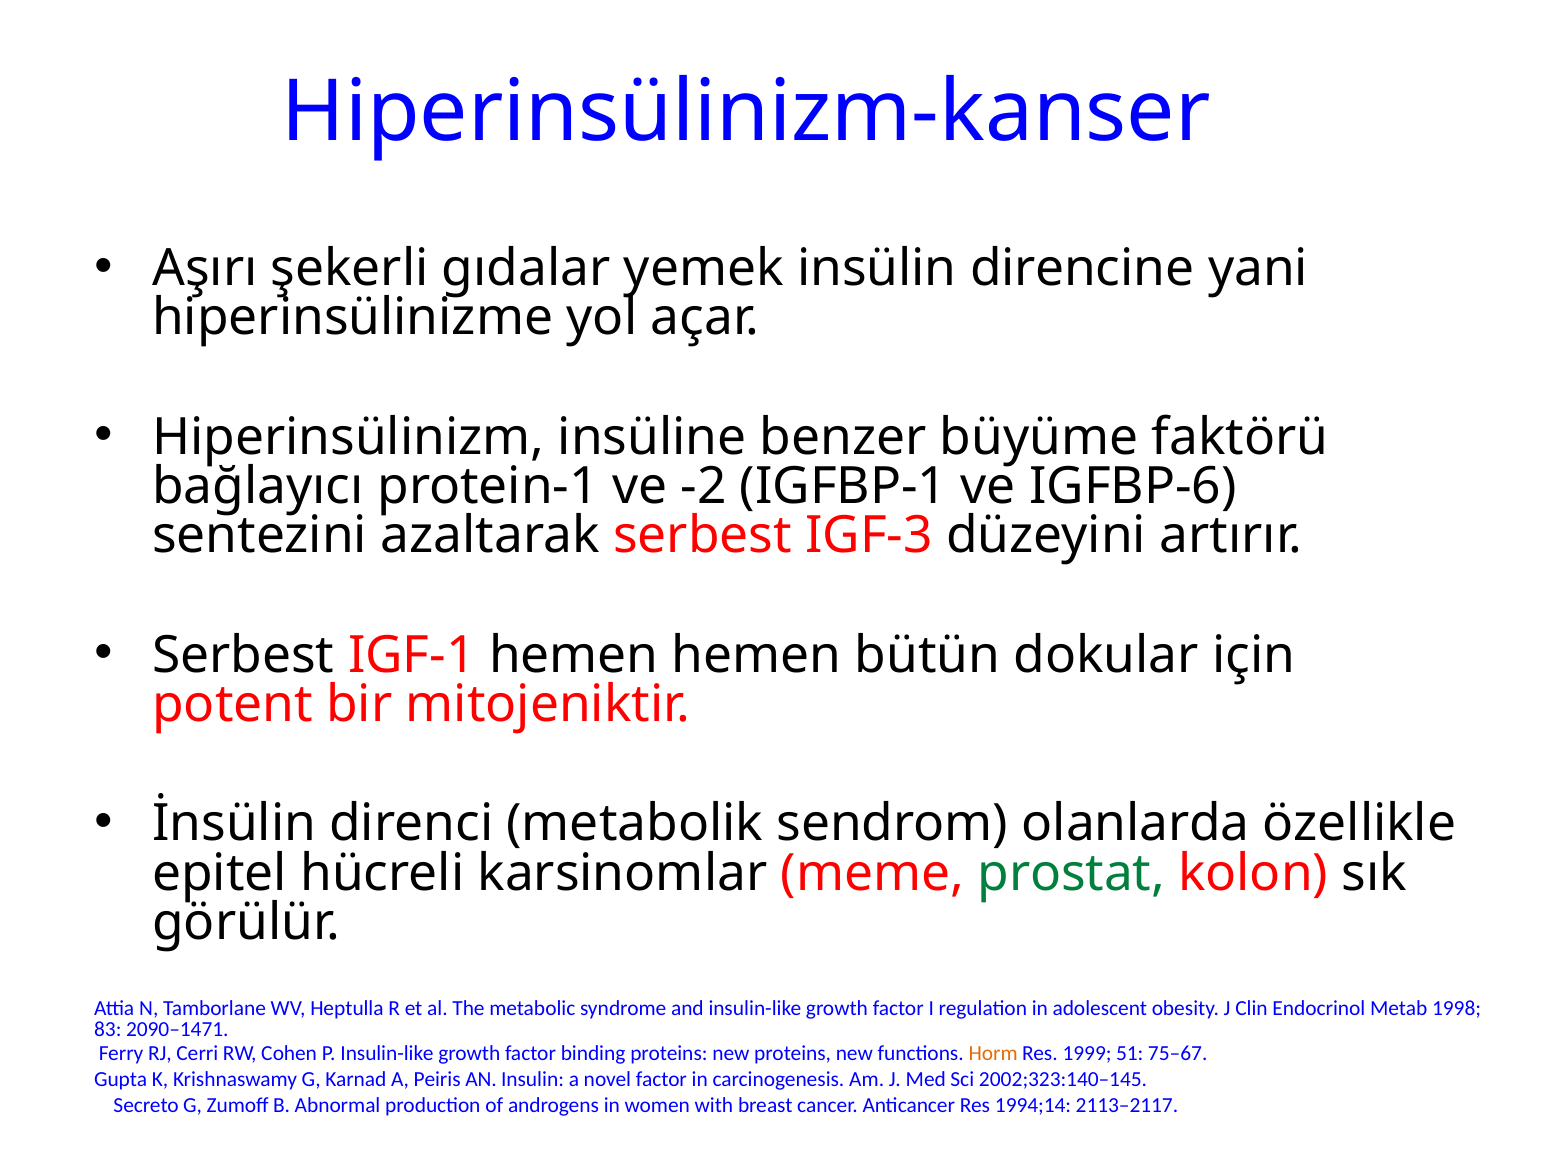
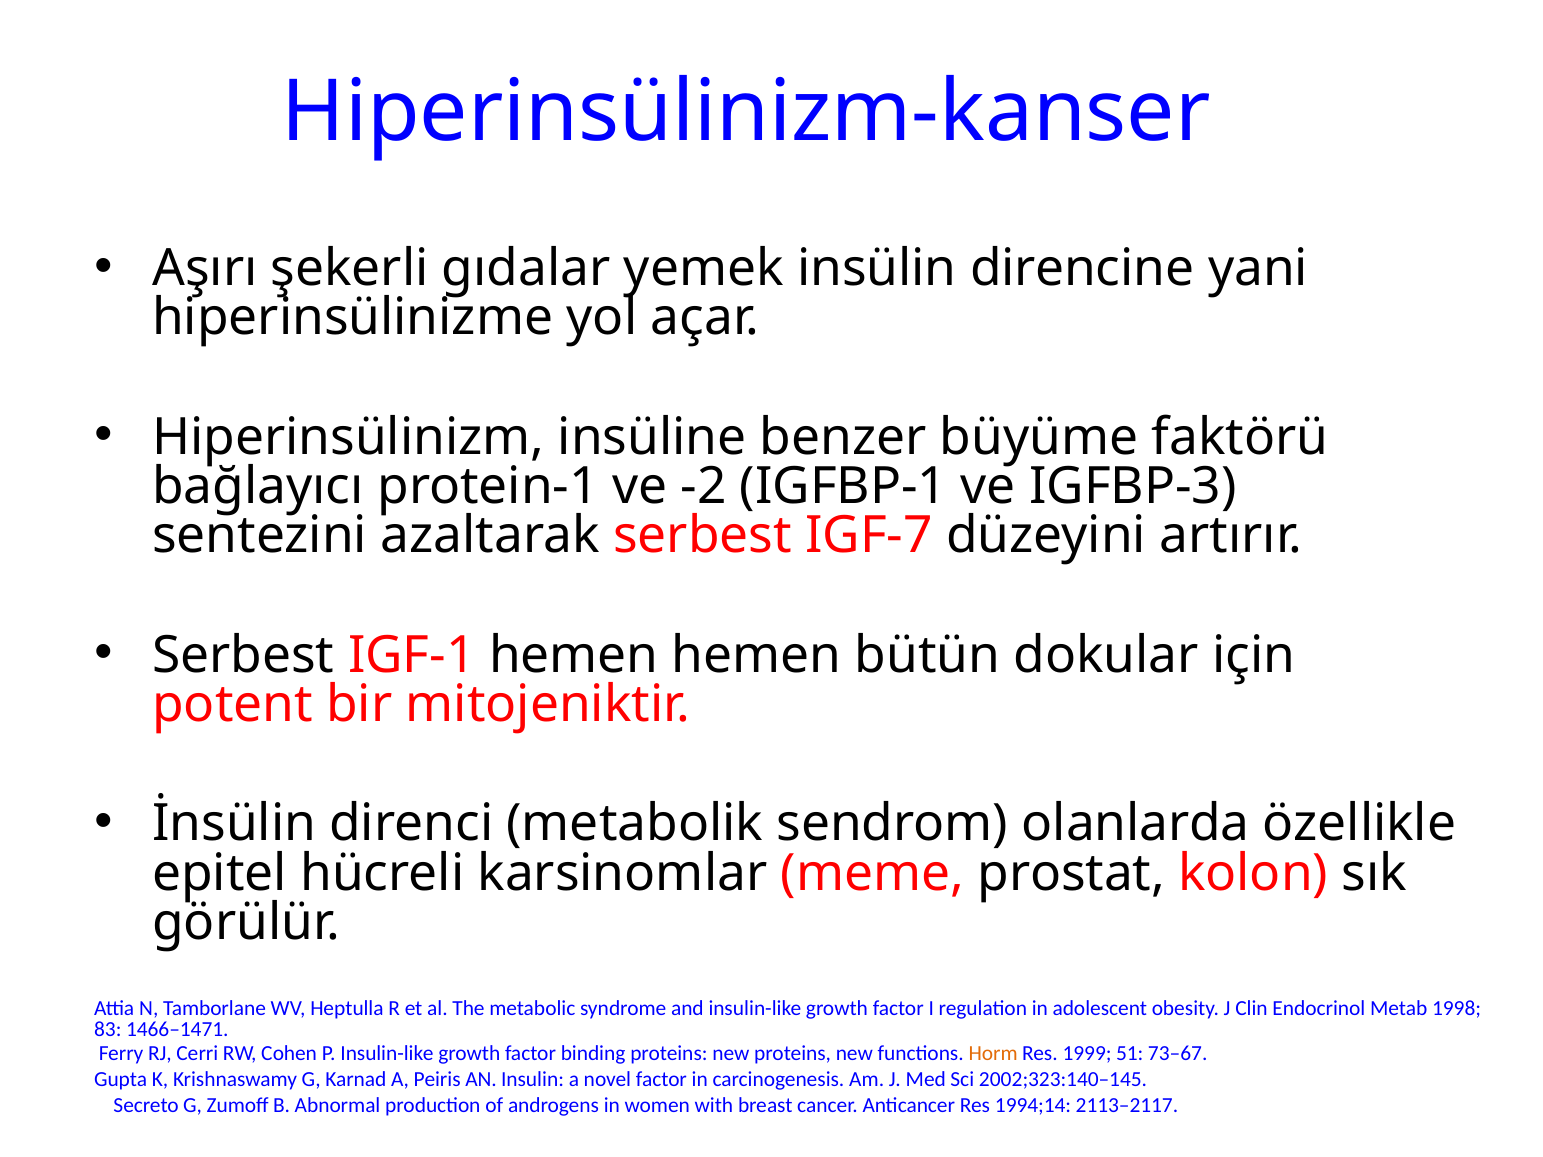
IGFBP-6: IGFBP-6 -> IGFBP-3
IGF-3: IGF-3 -> IGF-7
prostat colour: green -> black
2090–1471: 2090–1471 -> 1466–1471
75–67: 75–67 -> 73–67
